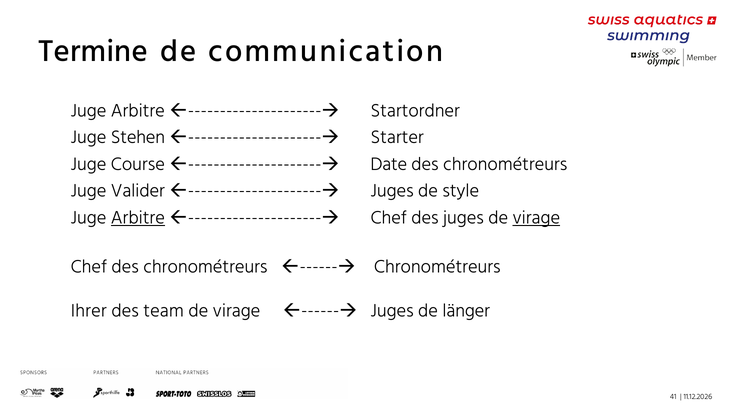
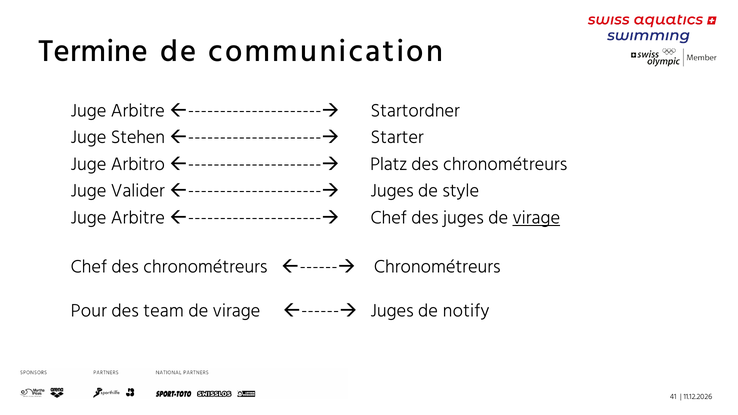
Course: Course -> Arbitro
Date: Date -> Platz
Arbitre at (138, 218) underline: present -> none
Ihrer: Ihrer -> Pour
länger: länger -> notify
